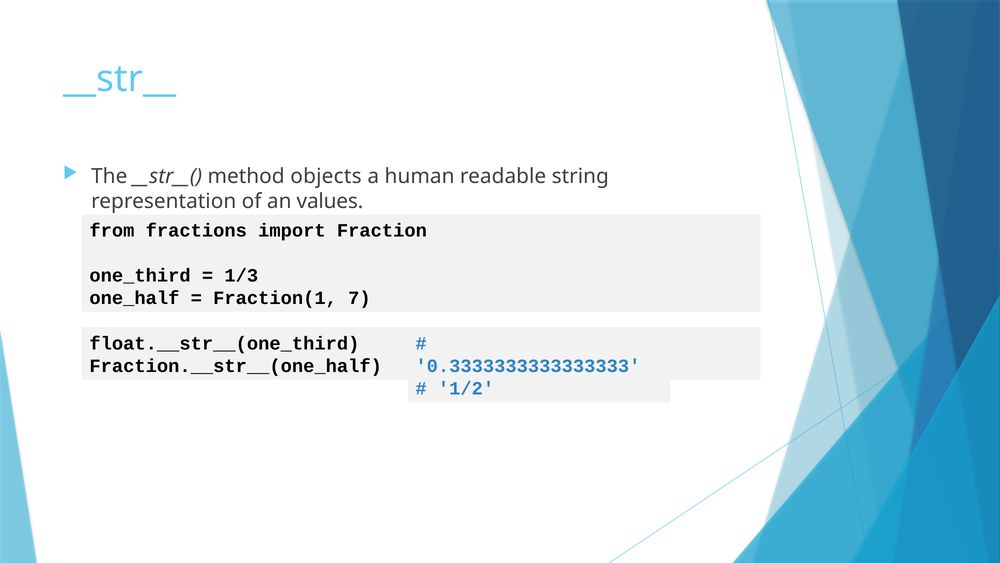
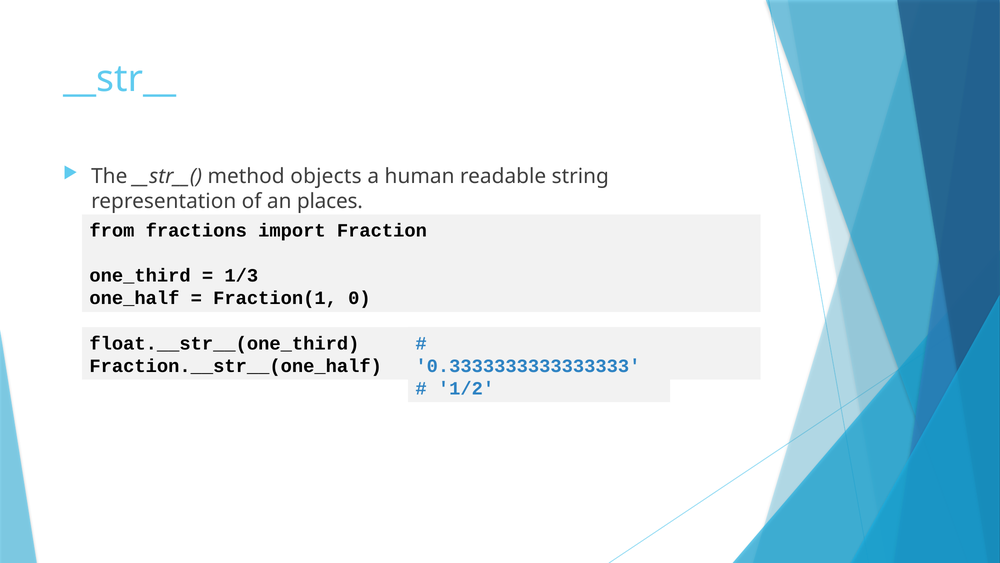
values: values -> places
7: 7 -> 0
